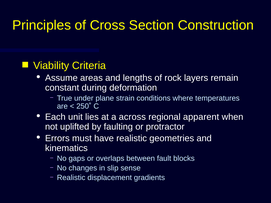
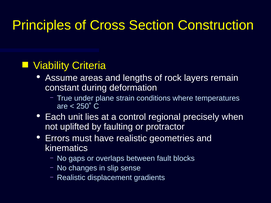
across: across -> control
apparent: apparent -> precisely
